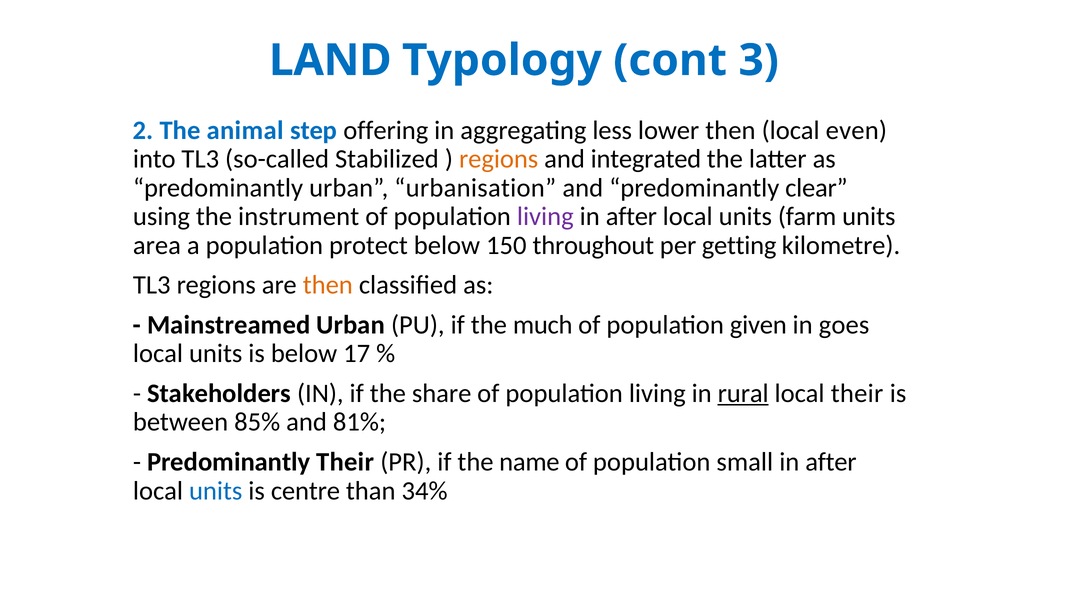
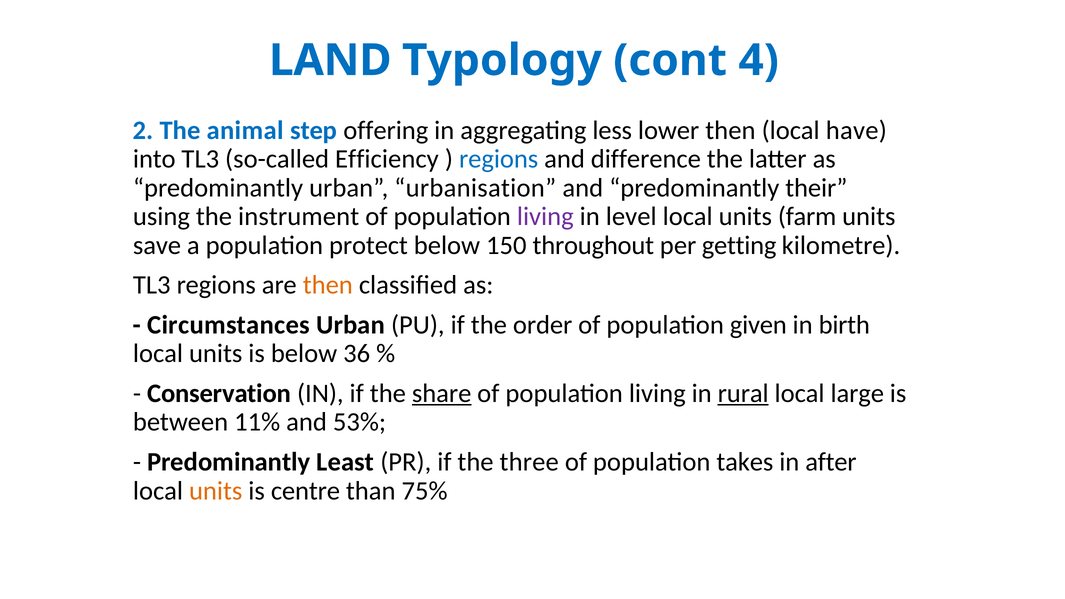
3: 3 -> 4
even: even -> have
Stabilized: Stabilized -> Efficiency
regions at (499, 159) colour: orange -> blue
integrated: integrated -> difference
clear: clear -> their
after at (631, 216): after -> level
area: area -> save
Mainstreamed: Mainstreamed -> Circumstances
much: much -> order
goes: goes -> birth
17: 17 -> 36
Stakeholders: Stakeholders -> Conservation
share underline: none -> present
local their: their -> large
85%: 85% -> 11%
81%: 81% -> 53%
Predominantly Their: Their -> Least
name: name -> three
small: small -> takes
units at (216, 491) colour: blue -> orange
34%: 34% -> 75%
